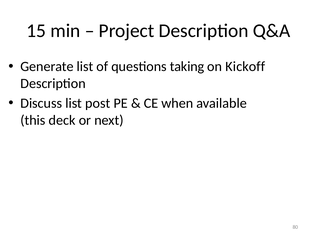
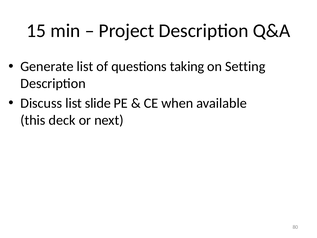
Kickoff: Kickoff -> Setting
post: post -> slide
